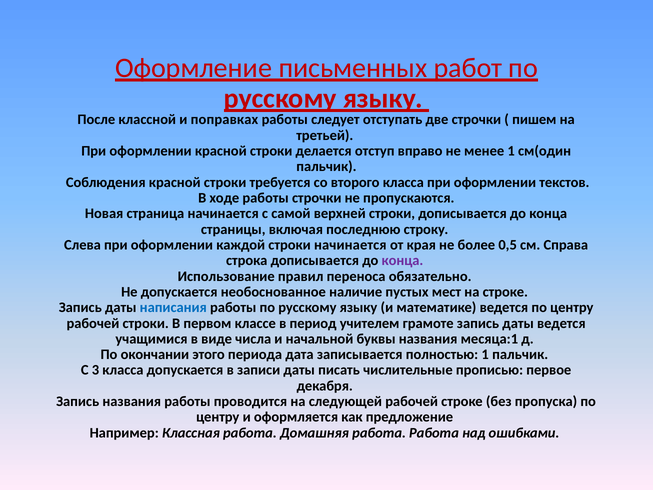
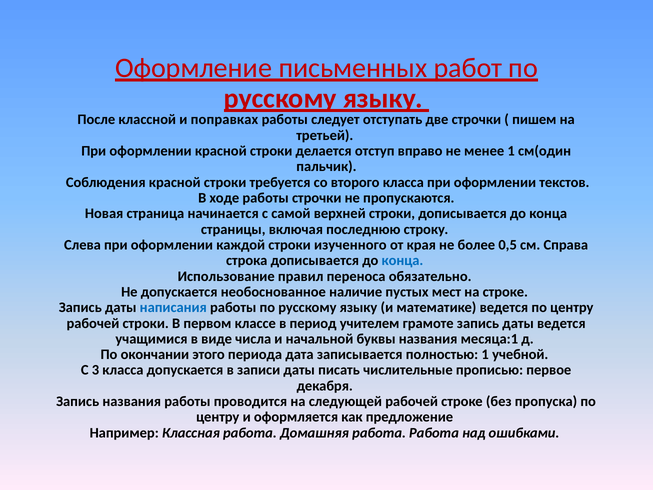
строки начинается: начинается -> изученного
конца at (402, 260) colour: purple -> blue
1 пальчик: пальчик -> учебной
